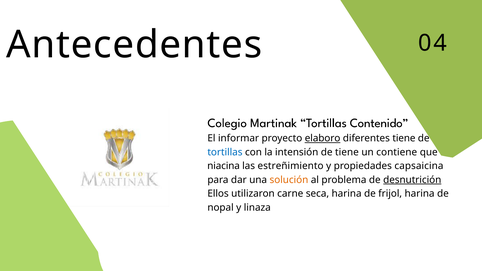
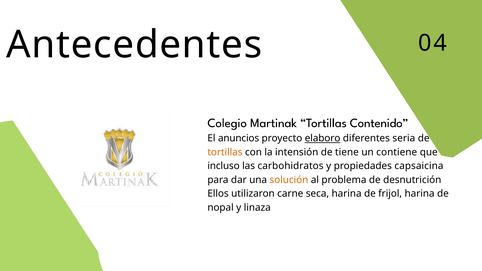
informar: informar -> anuncios
diferentes tiene: tiene -> seria
tortillas at (225, 152) colour: blue -> orange
niacina: niacina -> incluso
estreñimiento: estreñimiento -> carbohidratos
desnutrición underline: present -> none
